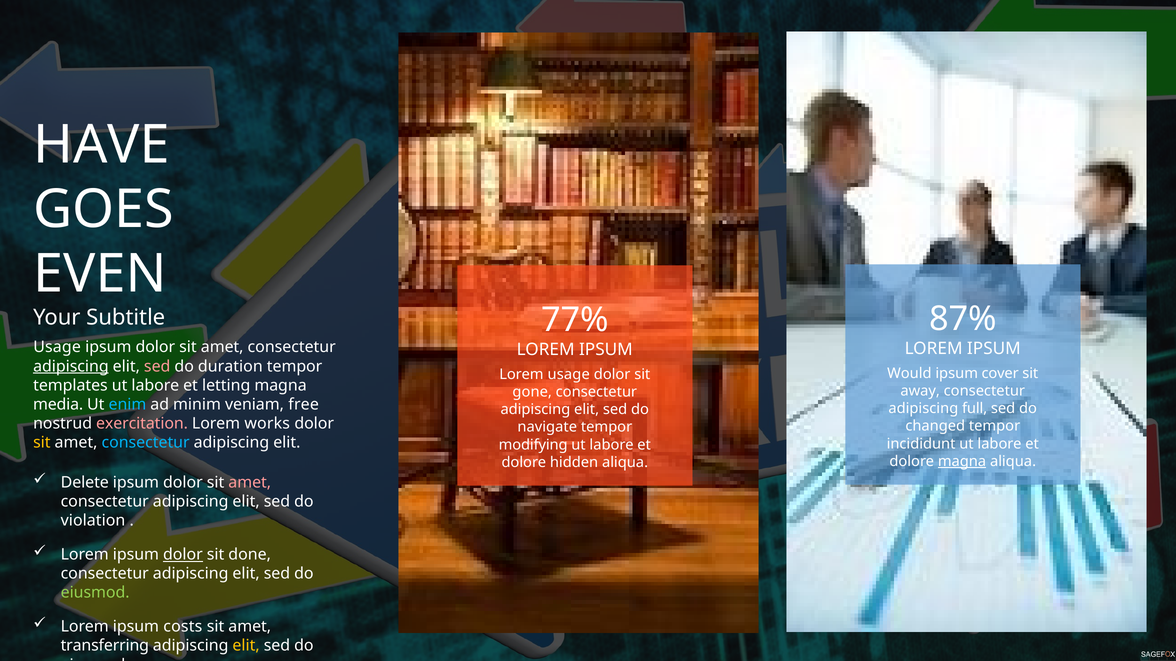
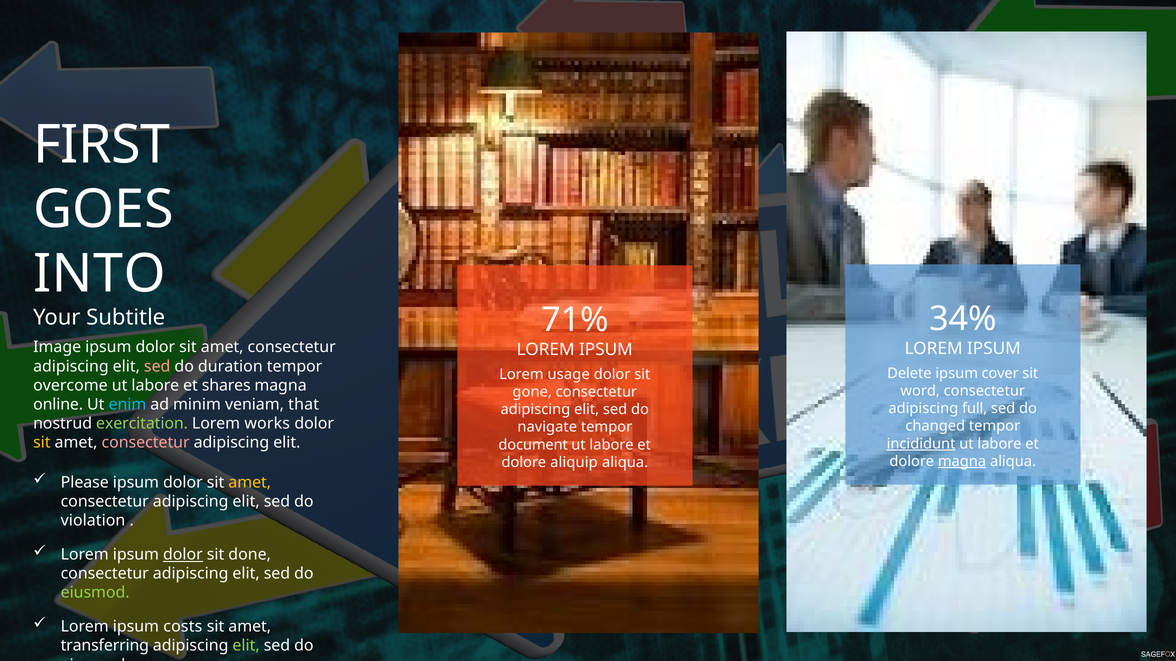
HAVE: HAVE -> FIRST
EVEN: EVEN -> INTO
87%: 87% -> 34%
77%: 77% -> 71%
Usage at (57, 347): Usage -> Image
adipiscing at (71, 367) underline: present -> none
Would: Would -> Delete
templates: templates -> overcome
letting: letting -> shares
away: away -> word
media: media -> online
free: free -> that
exercitation colour: pink -> light green
consectetur at (146, 443) colour: light blue -> pink
incididunt underline: none -> present
modifying: modifying -> document
hidden: hidden -> aliquip
Delete: Delete -> Please
amet at (250, 483) colour: pink -> yellow
elit at (246, 646) colour: yellow -> light green
